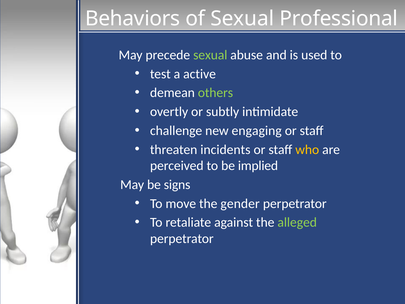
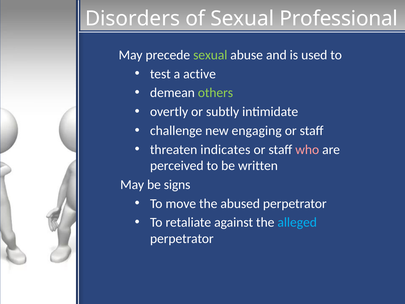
Behaviors: Behaviors -> Disorders
incidents: incidents -> indicates
who colour: yellow -> pink
implied: implied -> written
gender: gender -> abused
alleged colour: light green -> light blue
